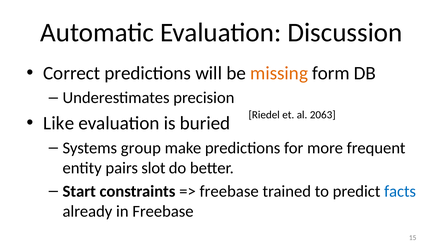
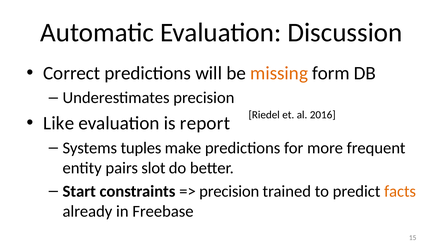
2063: 2063 -> 2016
buried: buried -> report
group: group -> tuples
freebase at (229, 191): freebase -> precision
facts colour: blue -> orange
